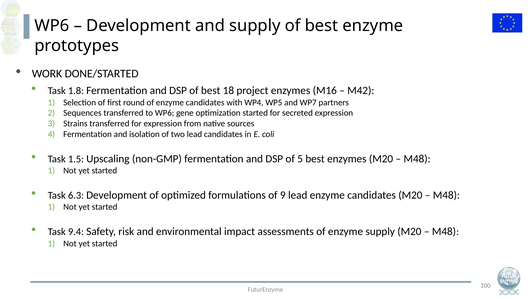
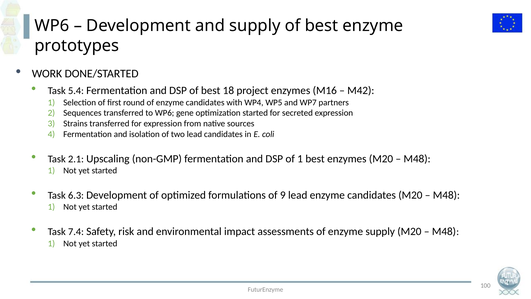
1.8: 1.8 -> 5.4
1.5: 1.5 -> 2.1
of 5: 5 -> 1
9.4: 9.4 -> 7.4
